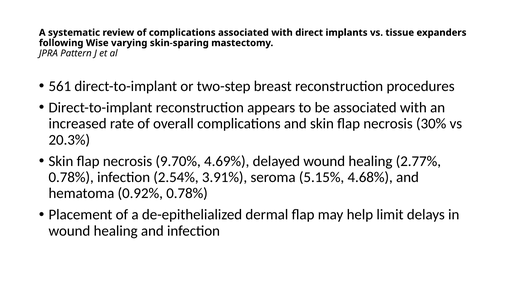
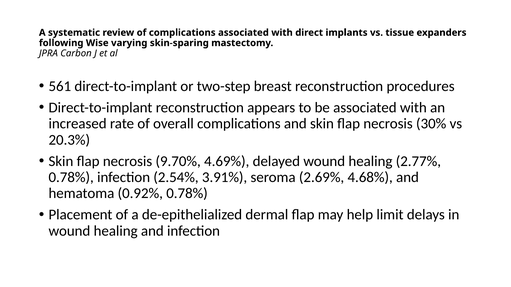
Pattern: Pattern -> Carbon
5.15%: 5.15% -> 2.69%
